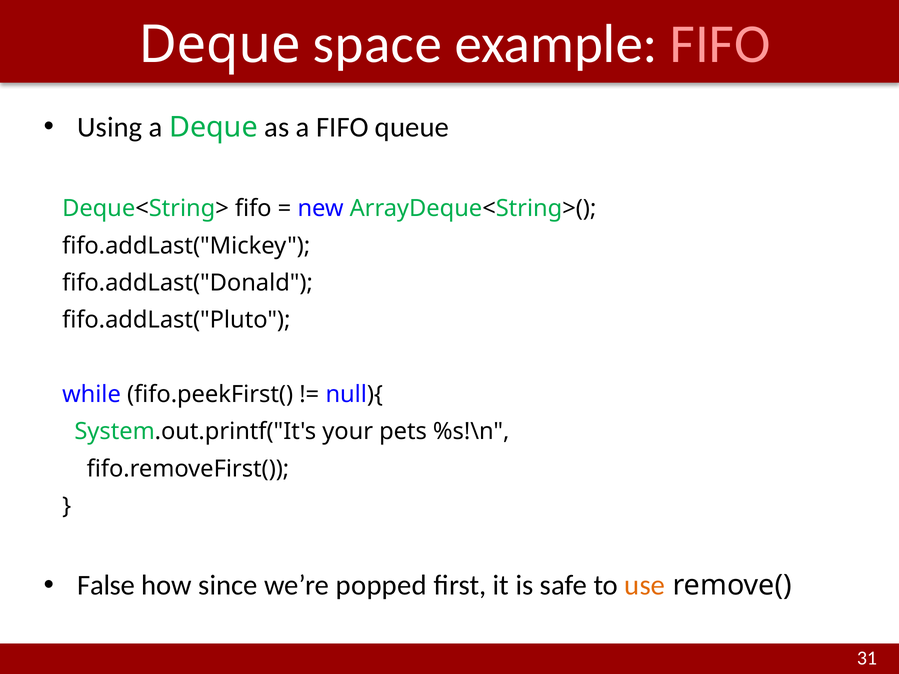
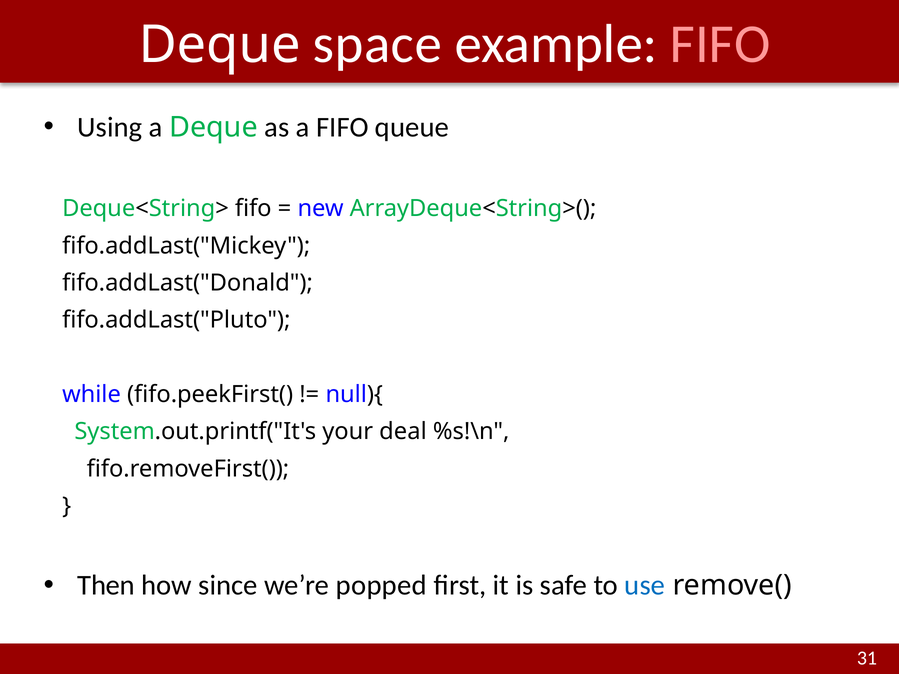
pets: pets -> deal
False: False -> Then
use colour: orange -> blue
